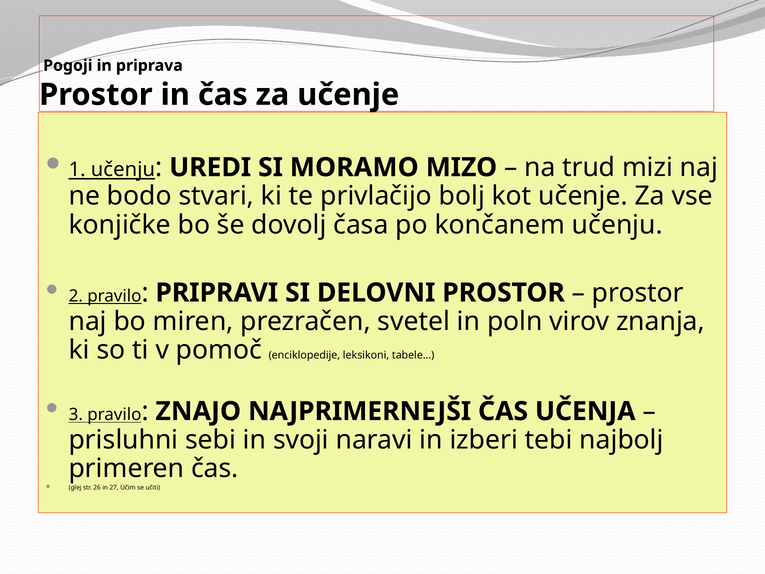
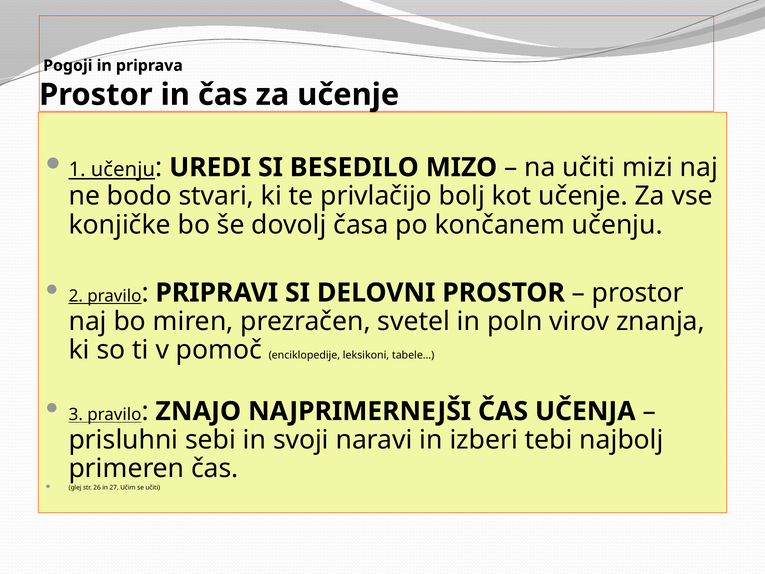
MORAMO: MORAMO -> BESEDILO
na trud: trud -> učiti
